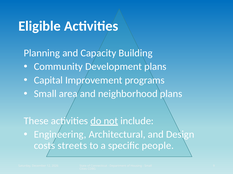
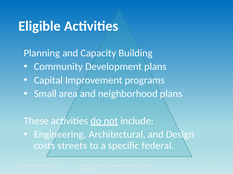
people: people -> federal
